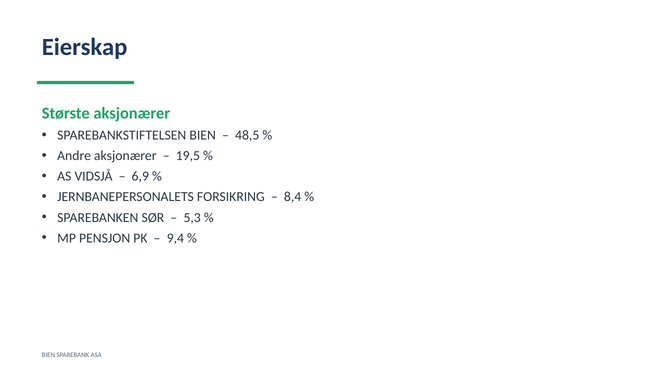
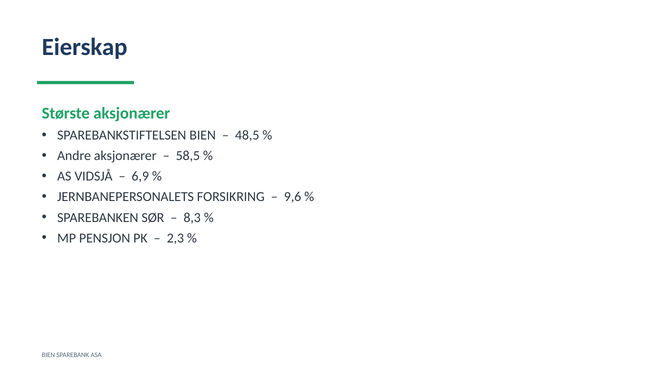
19,5: 19,5 -> 58,5
8,4: 8,4 -> 9,6
5,3: 5,3 -> 8,3
9,4: 9,4 -> 2,3
